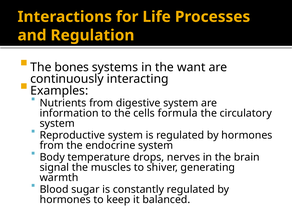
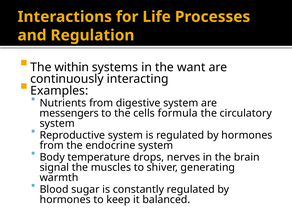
bones: bones -> within
information: information -> messengers
